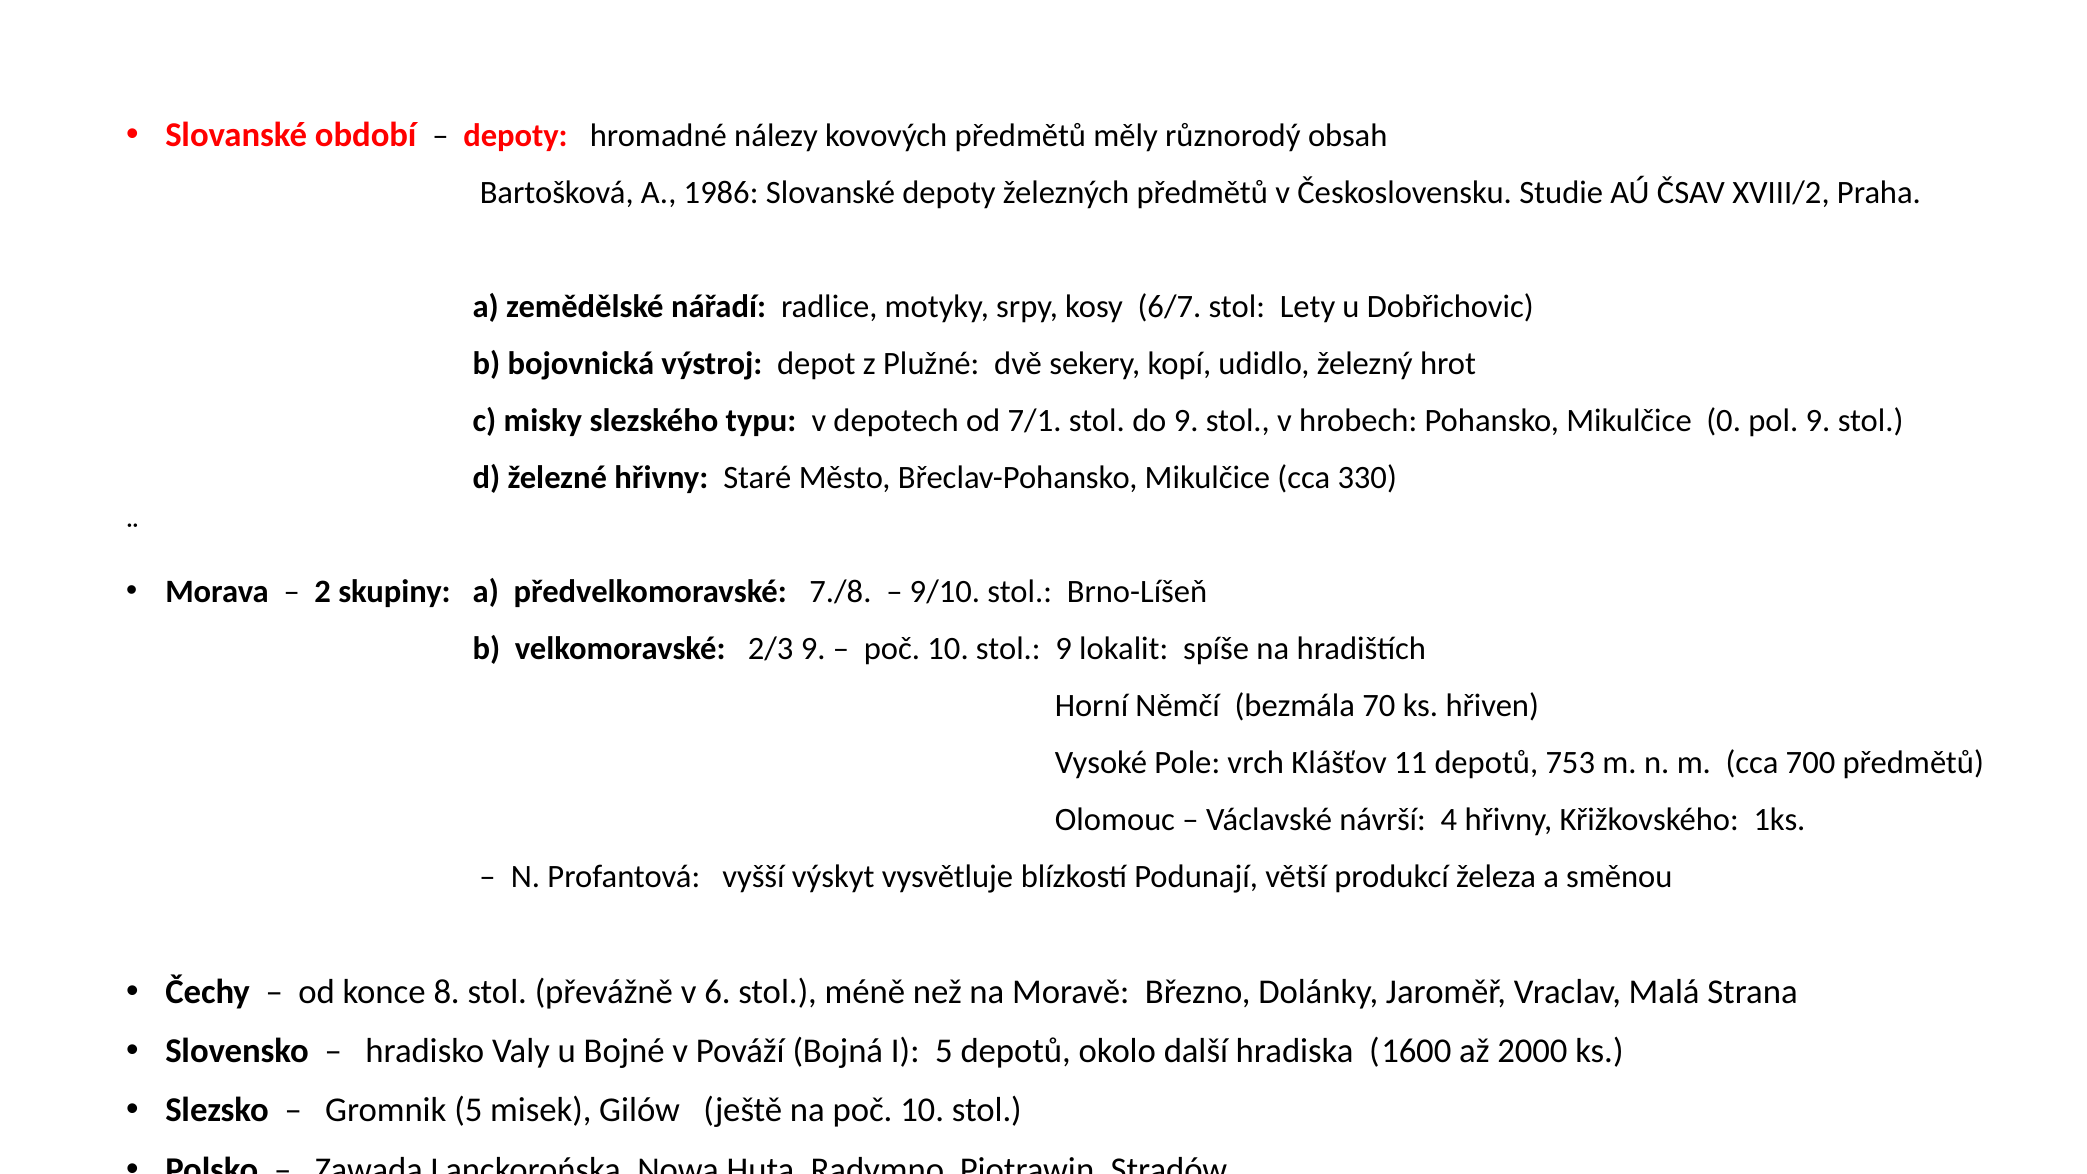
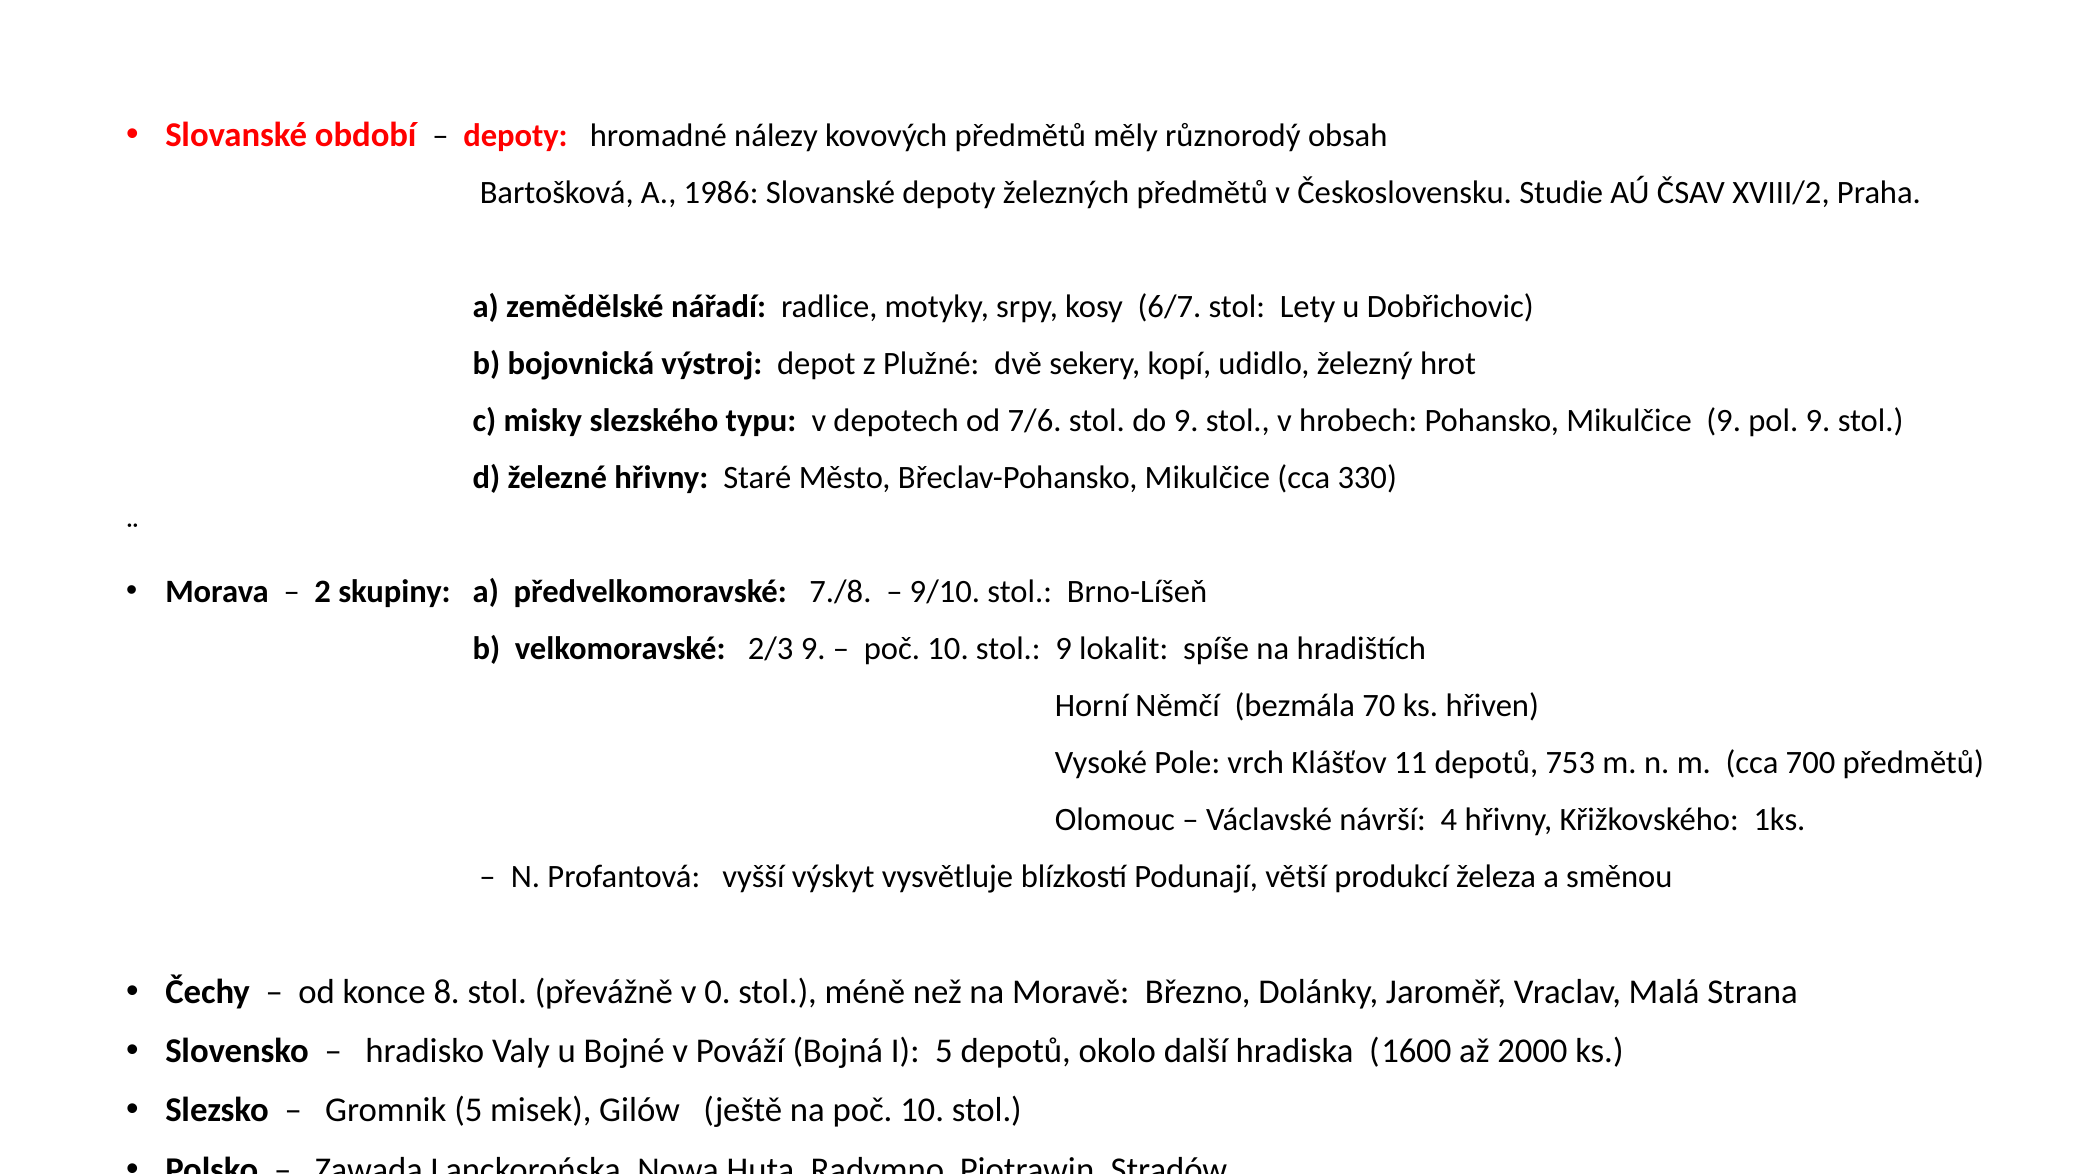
7/1: 7/1 -> 7/6
Mikulčice 0: 0 -> 9
6: 6 -> 0
